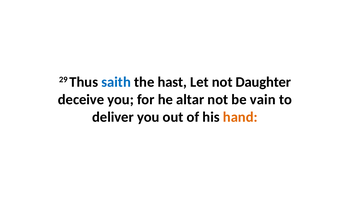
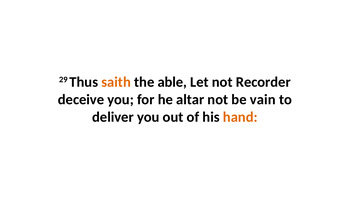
saith colour: blue -> orange
hast: hast -> able
Daughter: Daughter -> Recorder
